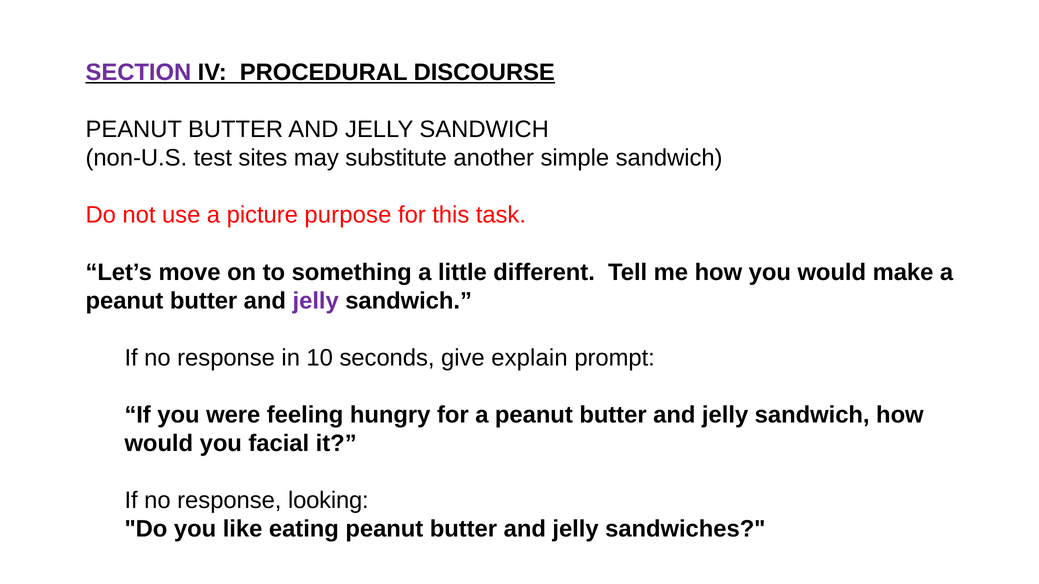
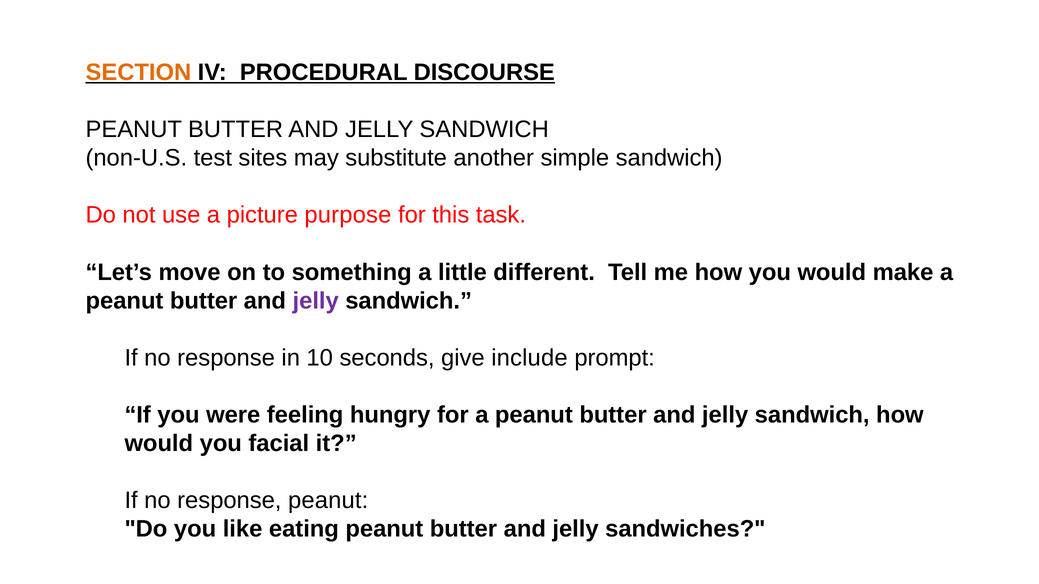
SECTION colour: purple -> orange
explain: explain -> include
response looking: looking -> peanut
